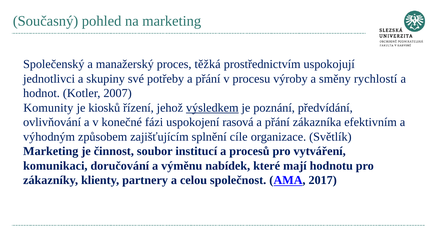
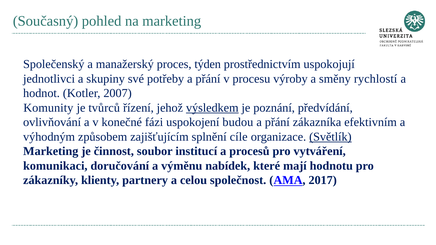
těžká: těžká -> týden
kiosků: kiosků -> tvůrců
rasová: rasová -> budou
Světlík underline: none -> present
